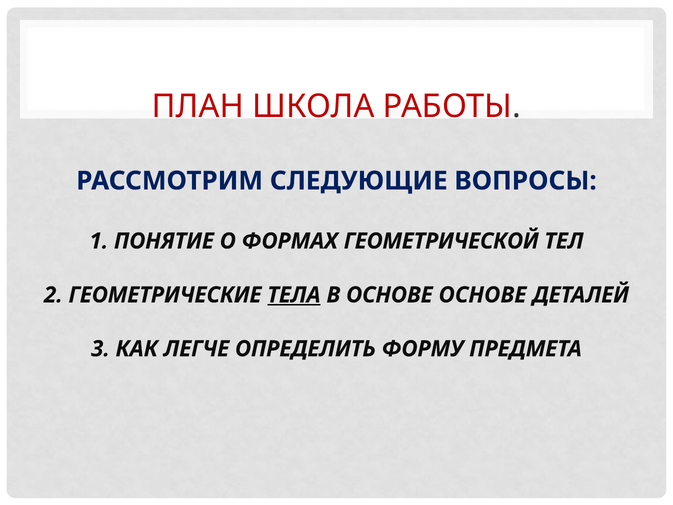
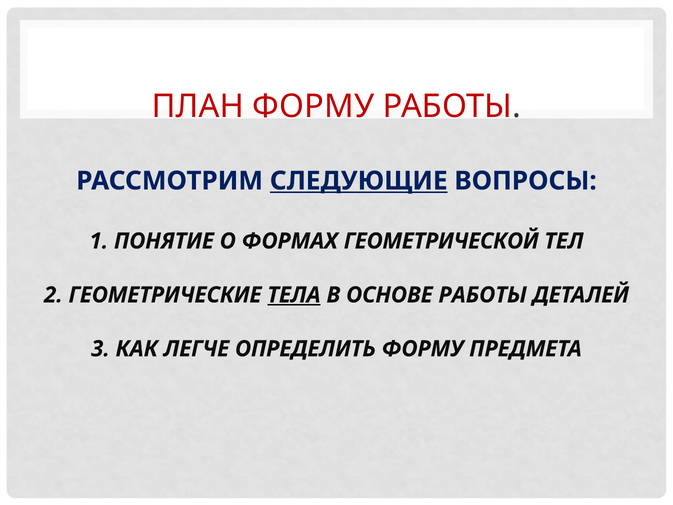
ПЛАН ШКОЛА: ШКОЛА -> ФОРМУ
СЛЕДУЮЩИЕ underline: none -> present
ОСНОВЕ ОСНОВЕ: ОСНОВЕ -> РАБОТЫ
